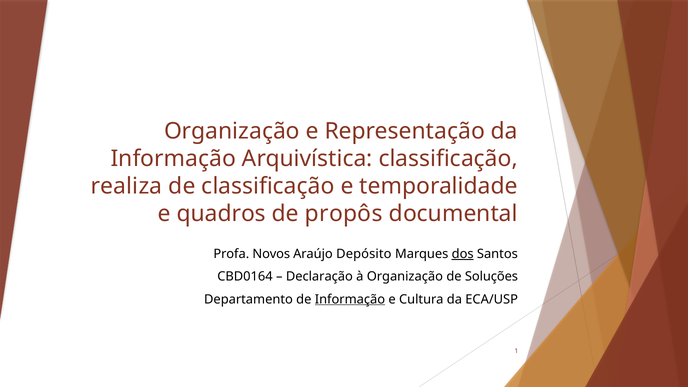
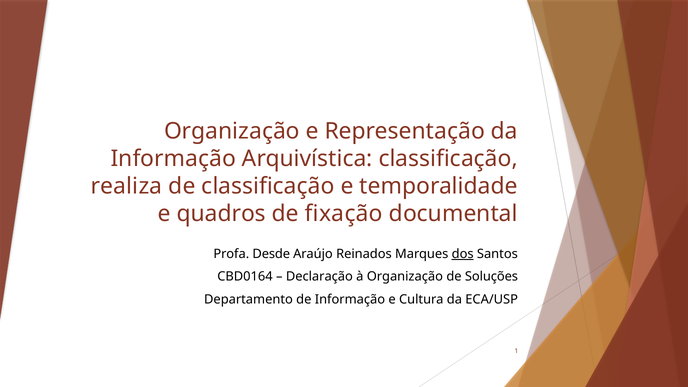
propôs: propôs -> fixação
Novos: Novos -> Desde
Depósito: Depósito -> Reinados
Informação at (350, 299) underline: present -> none
